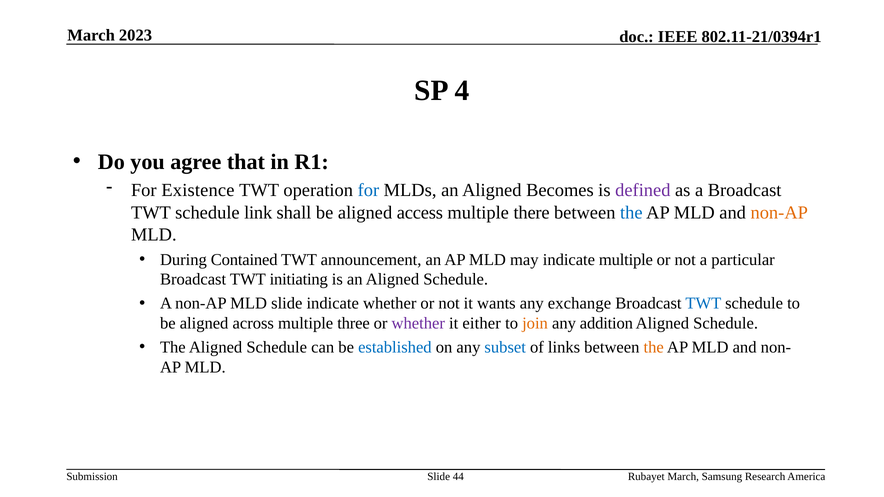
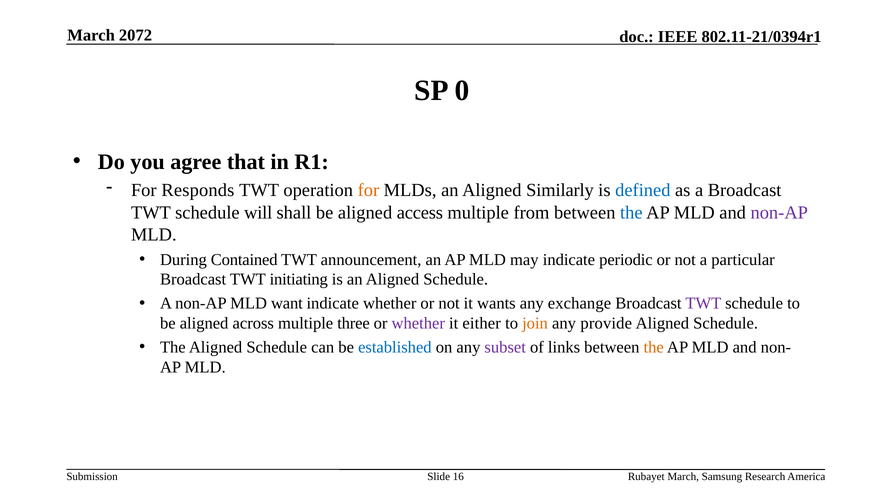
2023: 2023 -> 2072
4: 4 -> 0
Existence: Existence -> Responds
for at (368, 190) colour: blue -> orange
Becomes: Becomes -> Similarly
defined colour: purple -> blue
link: link -> will
there: there -> from
non-AP at (779, 213) colour: orange -> purple
indicate multiple: multiple -> periodic
non-AP MLD slide: slide -> want
TWT at (703, 304) colour: blue -> purple
addition: addition -> provide
subset colour: blue -> purple
44: 44 -> 16
